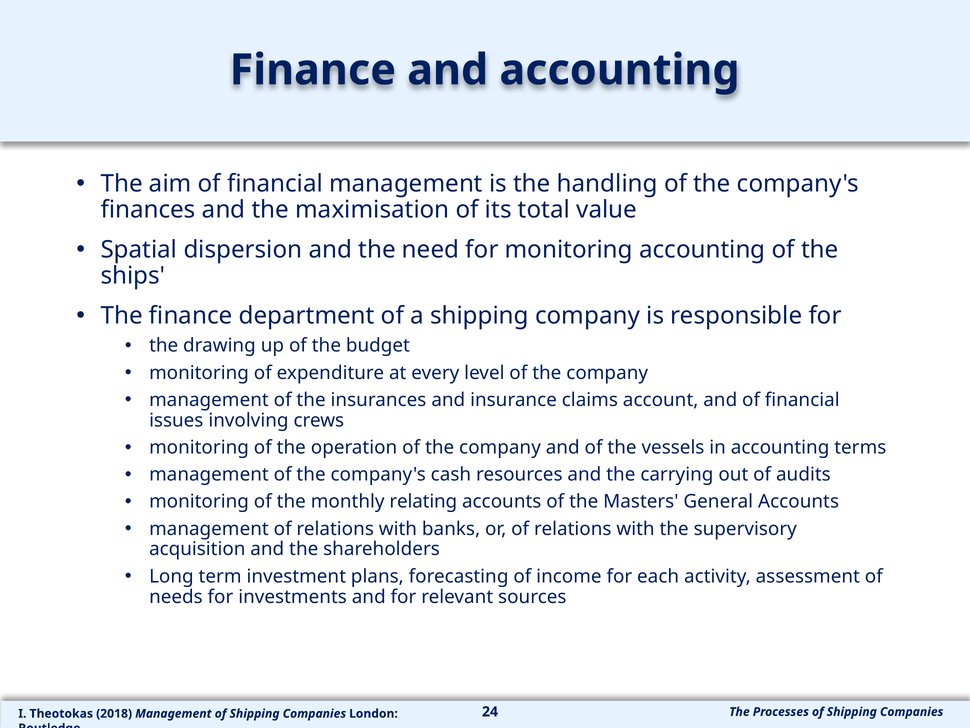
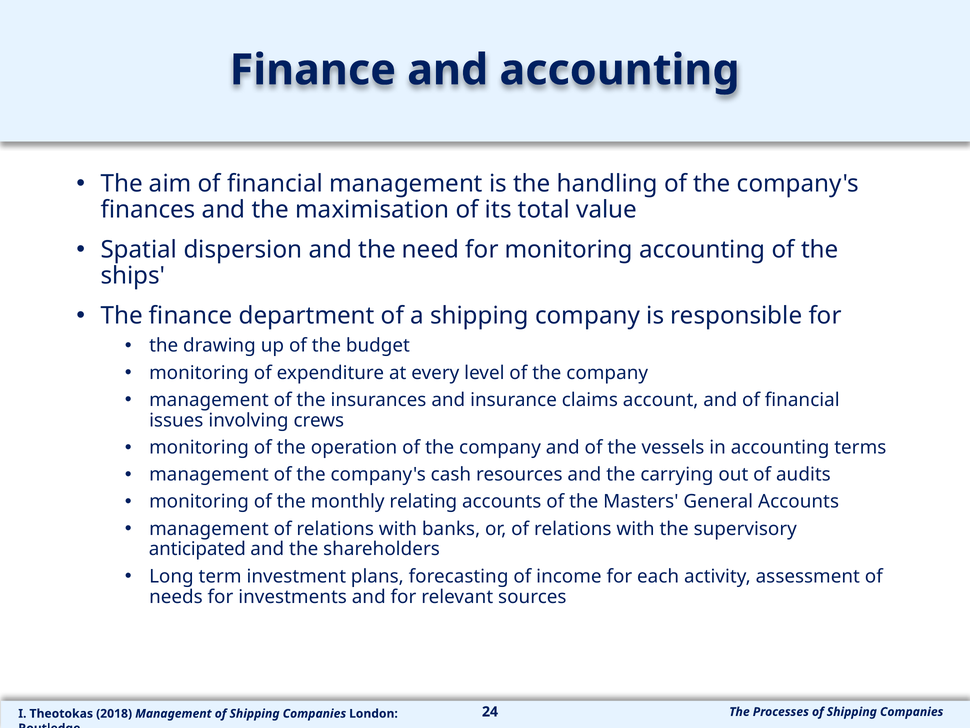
acquisition: acquisition -> anticipated
